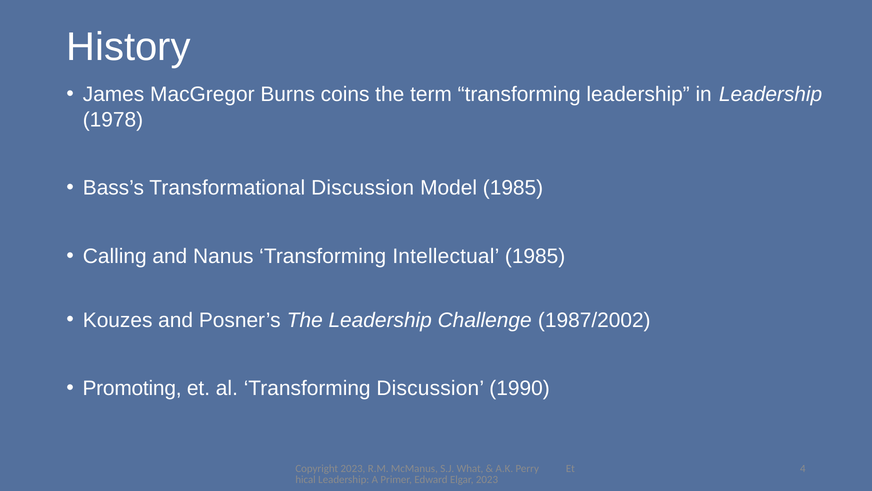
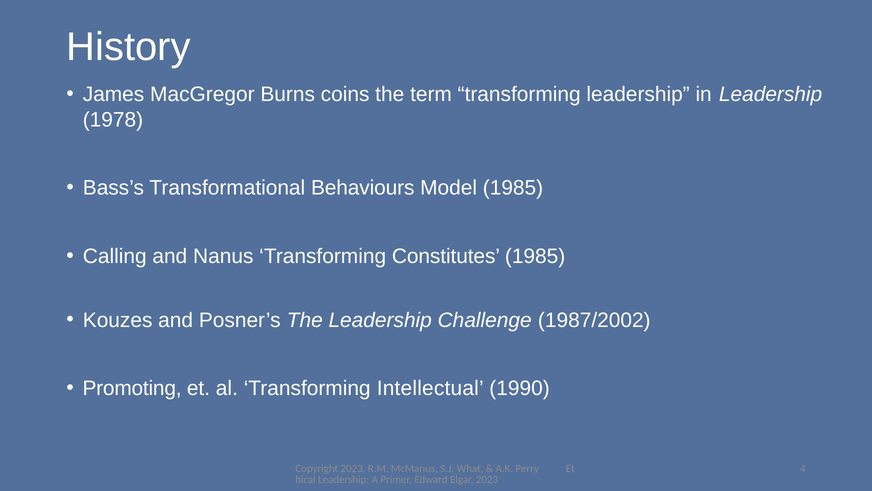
Transformational Discussion: Discussion -> Behaviours
Intellectual: Intellectual -> Constitutes
Transforming Discussion: Discussion -> Intellectual
